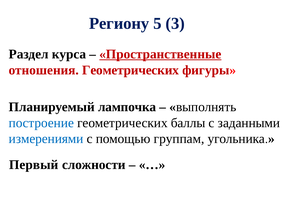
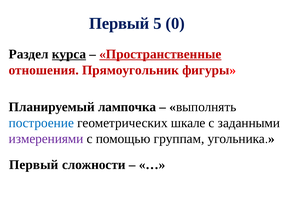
Региону at (119, 23): Региону -> Первый
3: 3 -> 0
курса underline: none -> present
отношения Геометрических: Геометрических -> Прямоугольник
баллы: баллы -> шкале
измерениями colour: blue -> purple
